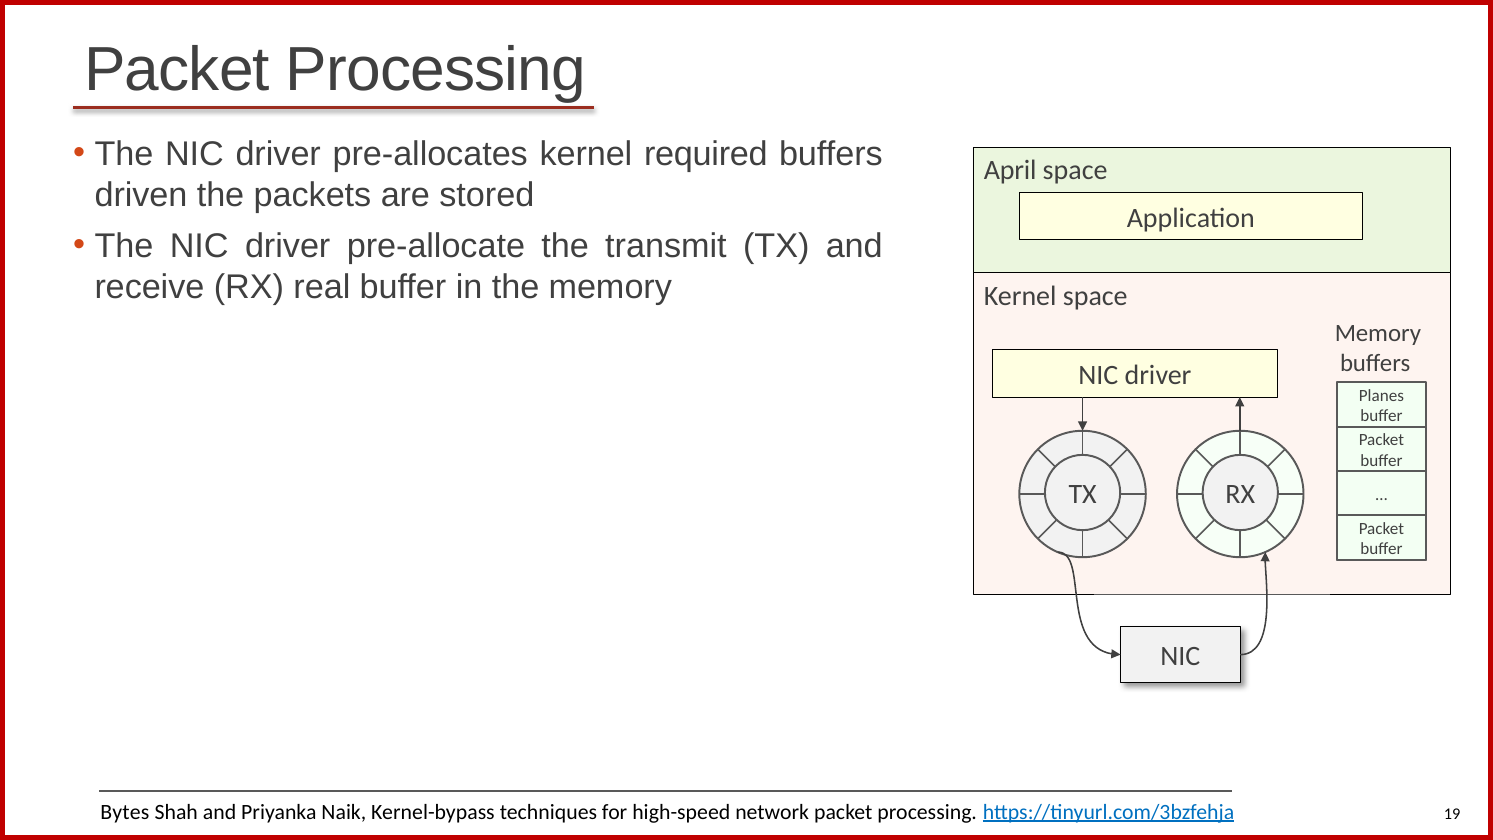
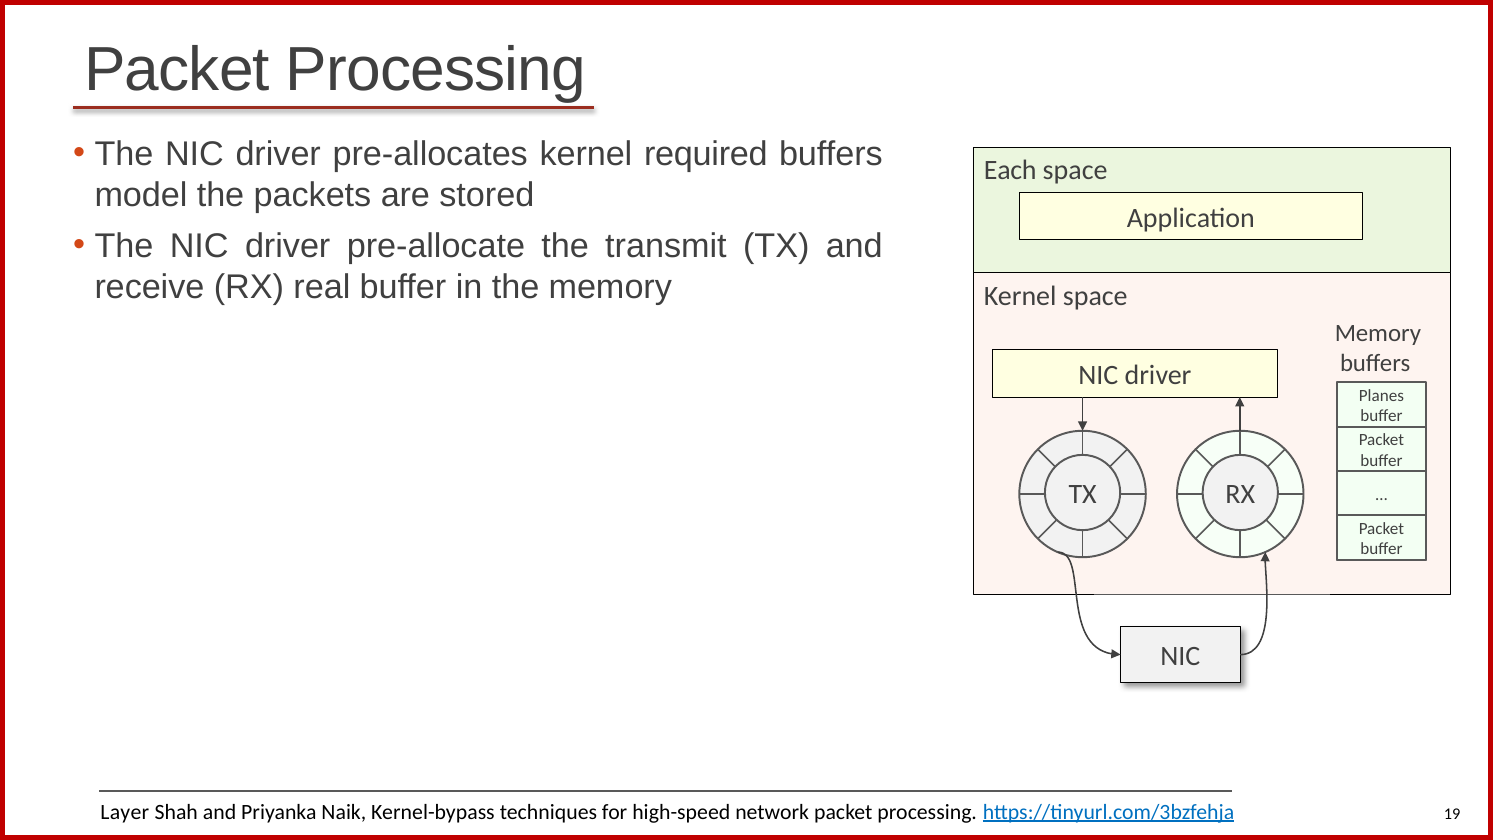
April: April -> Each
driven: driven -> model
Bytes: Bytes -> Layer
